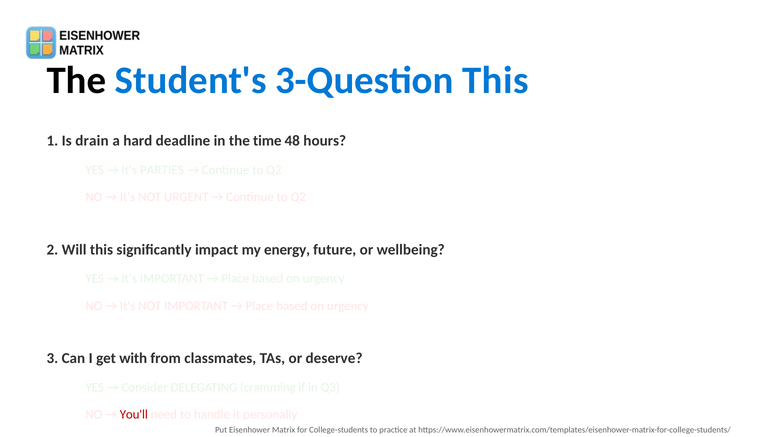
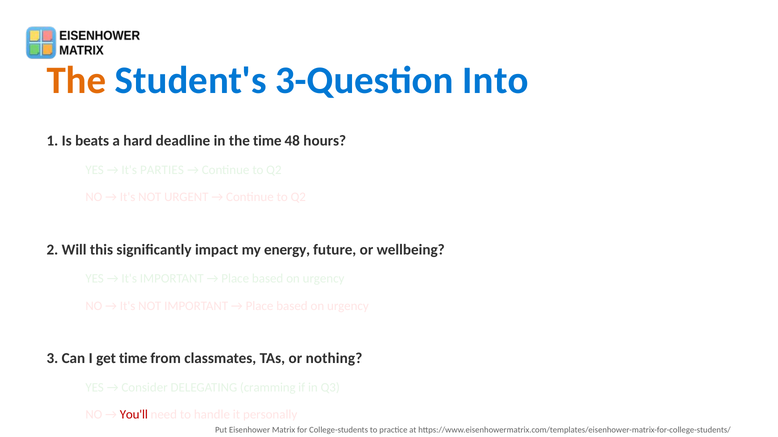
The at (76, 80) colour: black -> orange
3-Question This: This -> Into
drain: drain -> beats
get with: with -> time
deserve: deserve -> nothing
